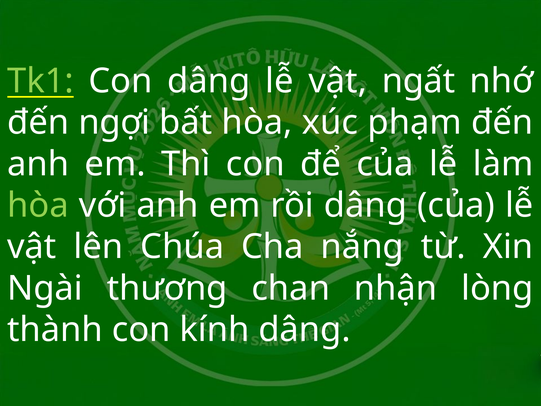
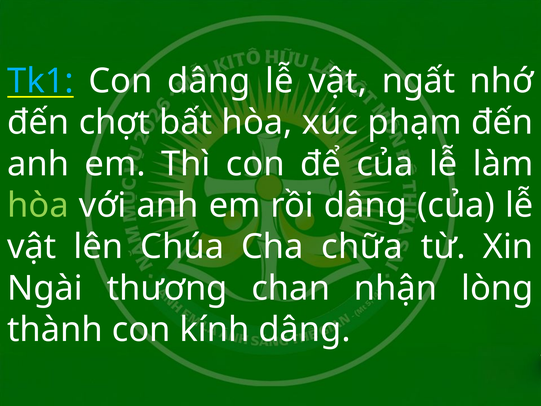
Tk1 colour: light green -> light blue
ngợi: ngợi -> chợt
nắng: nắng -> chữa
